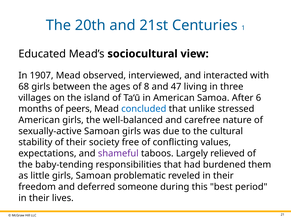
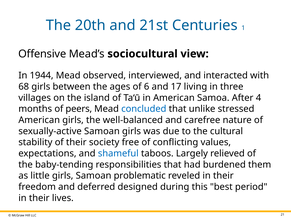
Educated: Educated -> Offensive
1907: 1907 -> 1944
8: 8 -> 6
47: 47 -> 17
6: 6 -> 4
shameful colour: purple -> blue
someone: someone -> designed
